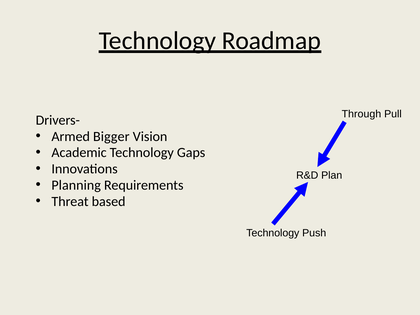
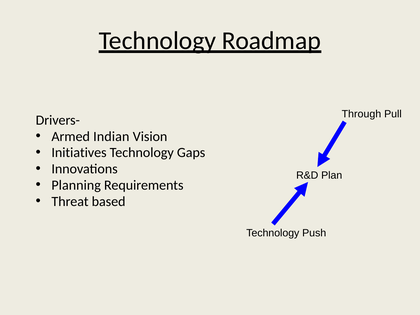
Bigger: Bigger -> Indian
Academic: Academic -> Initiatives
